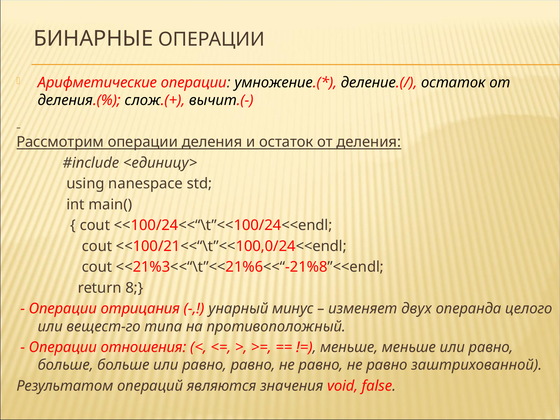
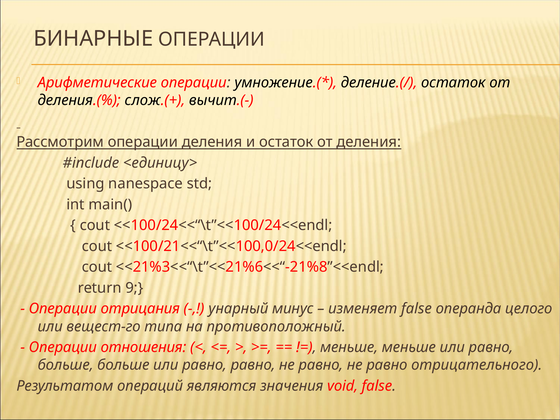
8: 8 -> 9
изменяет двух: двух -> false
заштрихованной: заштрихованной -> отрицательного
